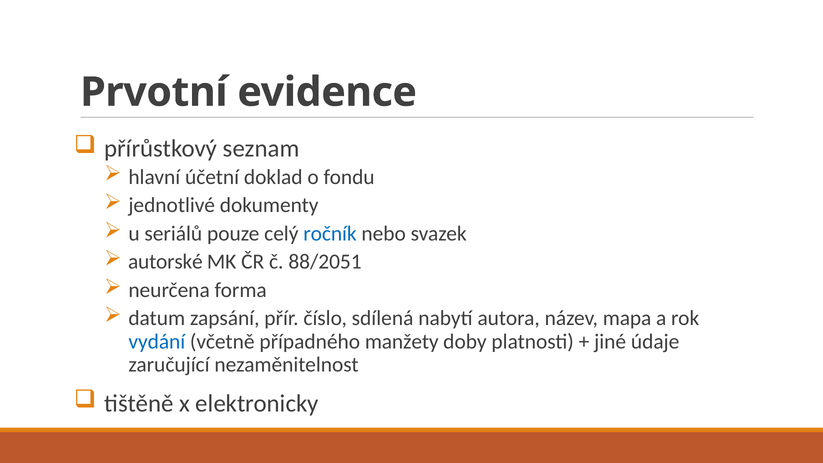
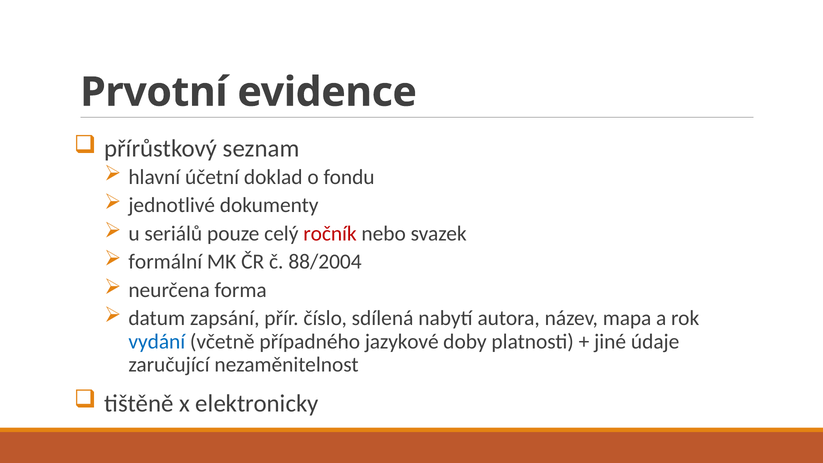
ročník colour: blue -> red
autorské: autorské -> formální
88/2051: 88/2051 -> 88/2004
manžety: manžety -> jazykové
